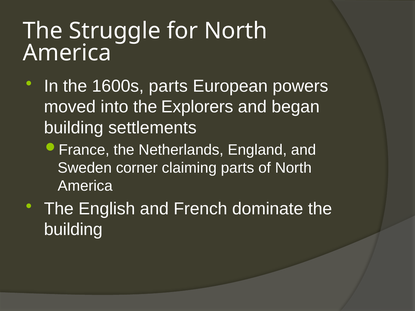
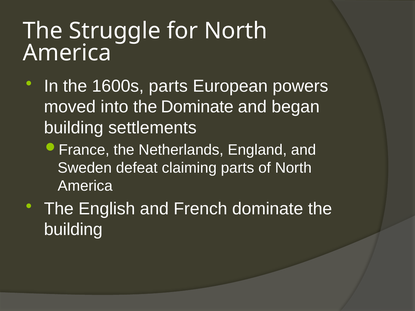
the Explorers: Explorers -> Dominate
corner: corner -> defeat
